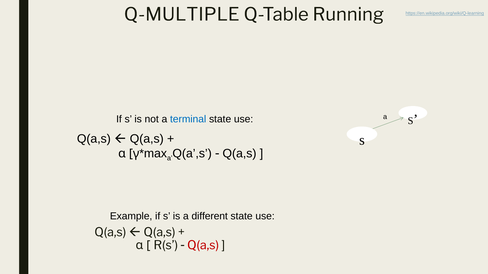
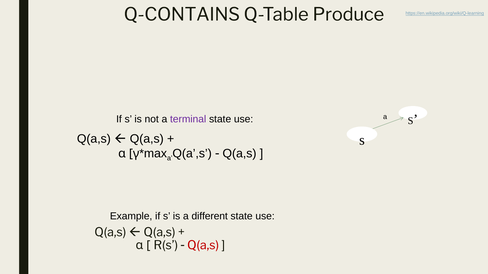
Q-MULTIPLE: Q-MULTIPLE -> Q-CONTAINS
Running: Running -> Produce
terminal colour: blue -> purple
